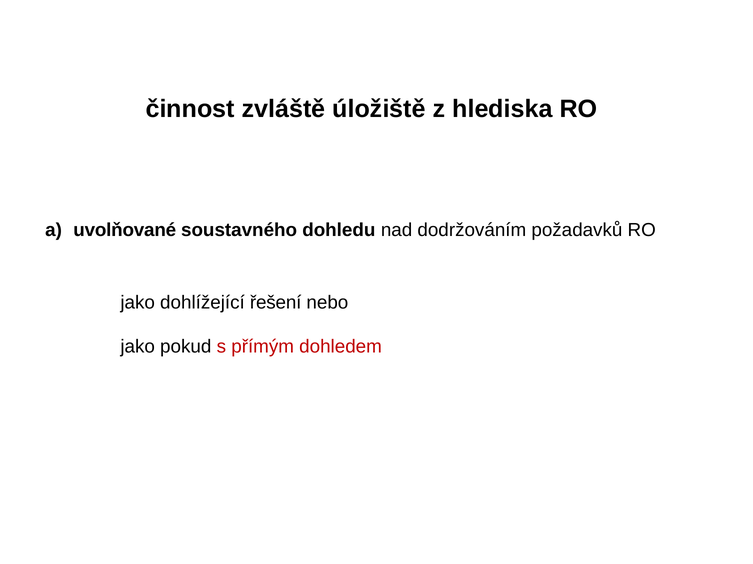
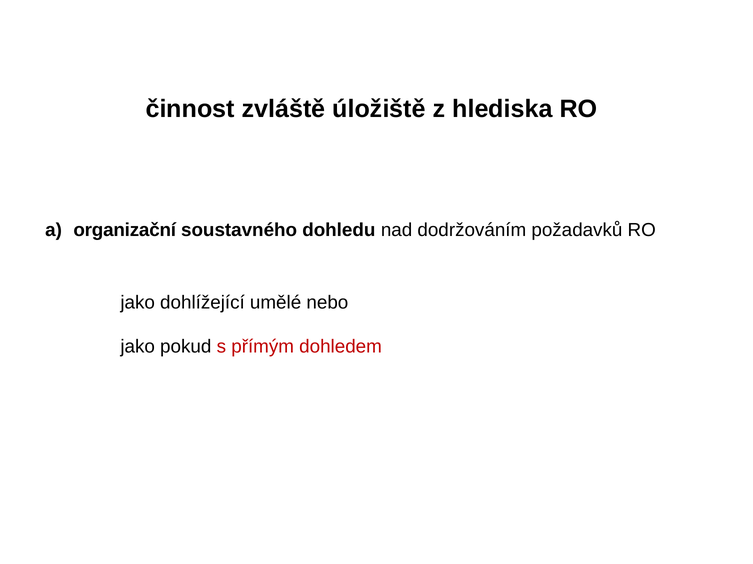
uvolňované: uvolňované -> organizační
řešení: řešení -> umělé
